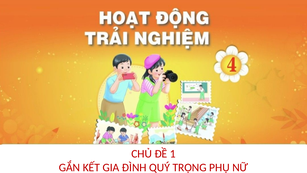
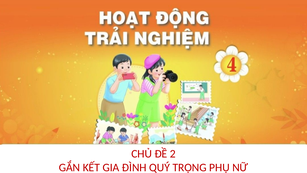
1: 1 -> 2
